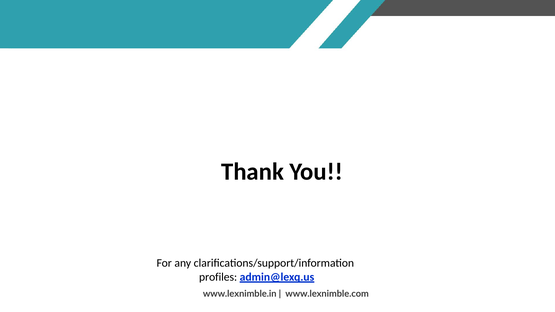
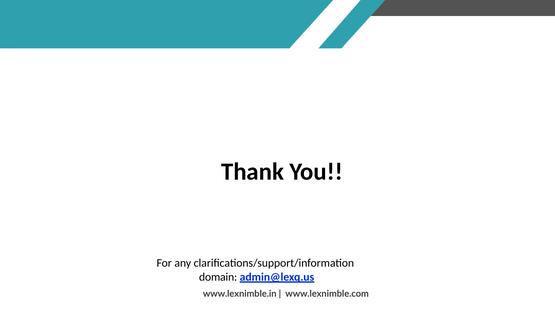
profiles: profiles -> domain
